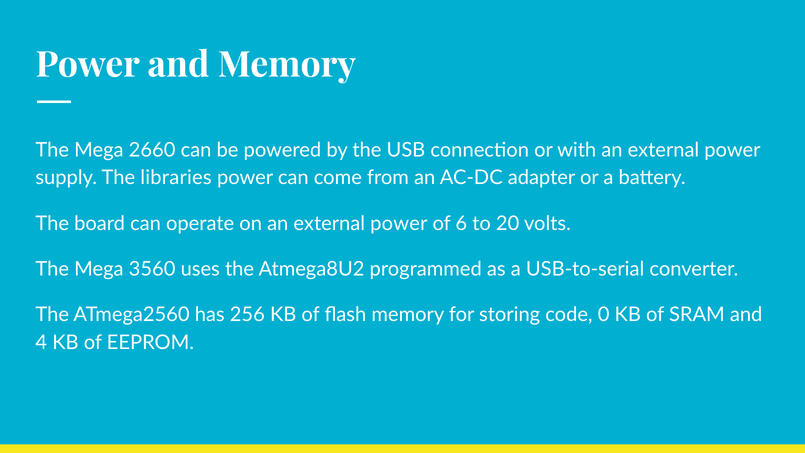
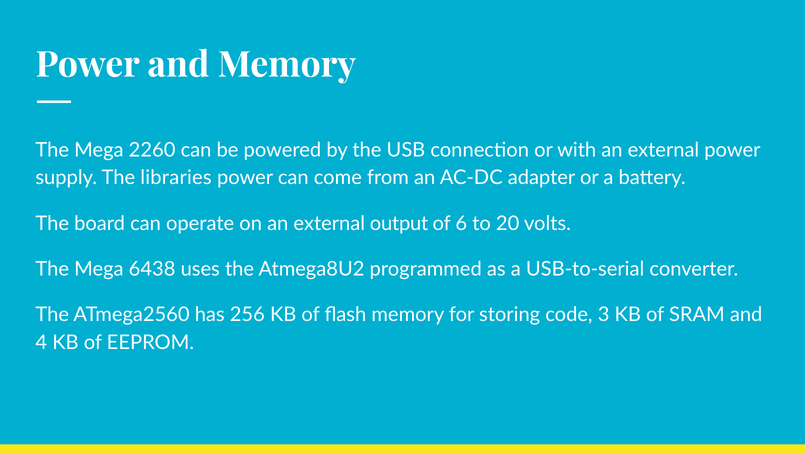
2660: 2660 -> 2260
on an external power: power -> output
3560: 3560 -> 6438
0: 0 -> 3
